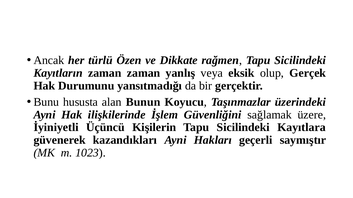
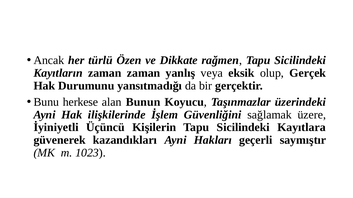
hususta: hususta -> herkese
